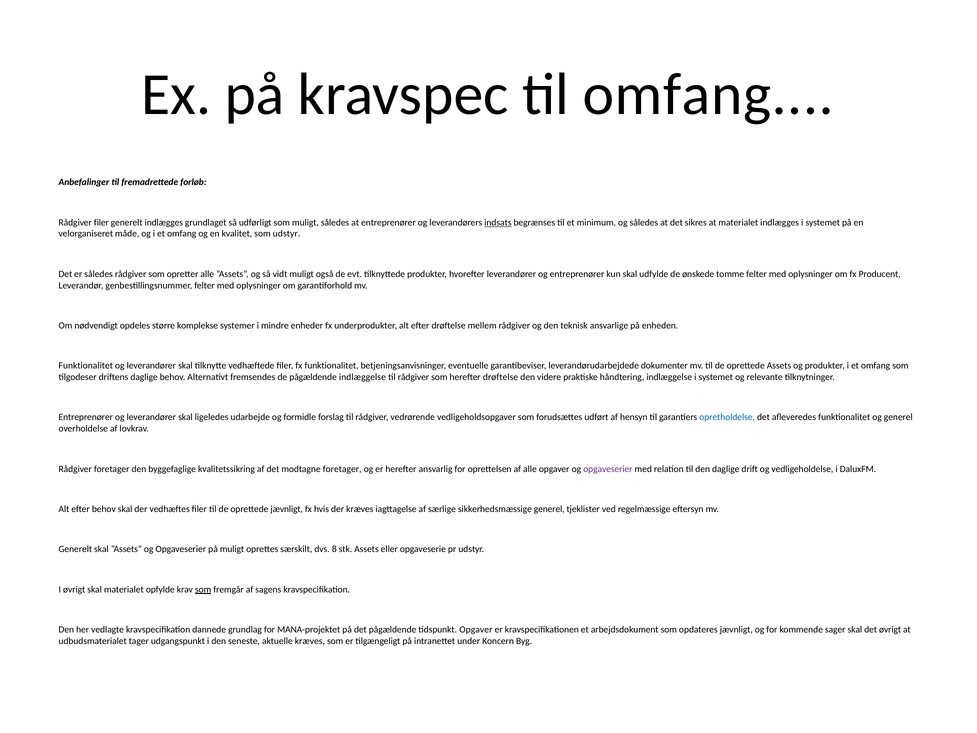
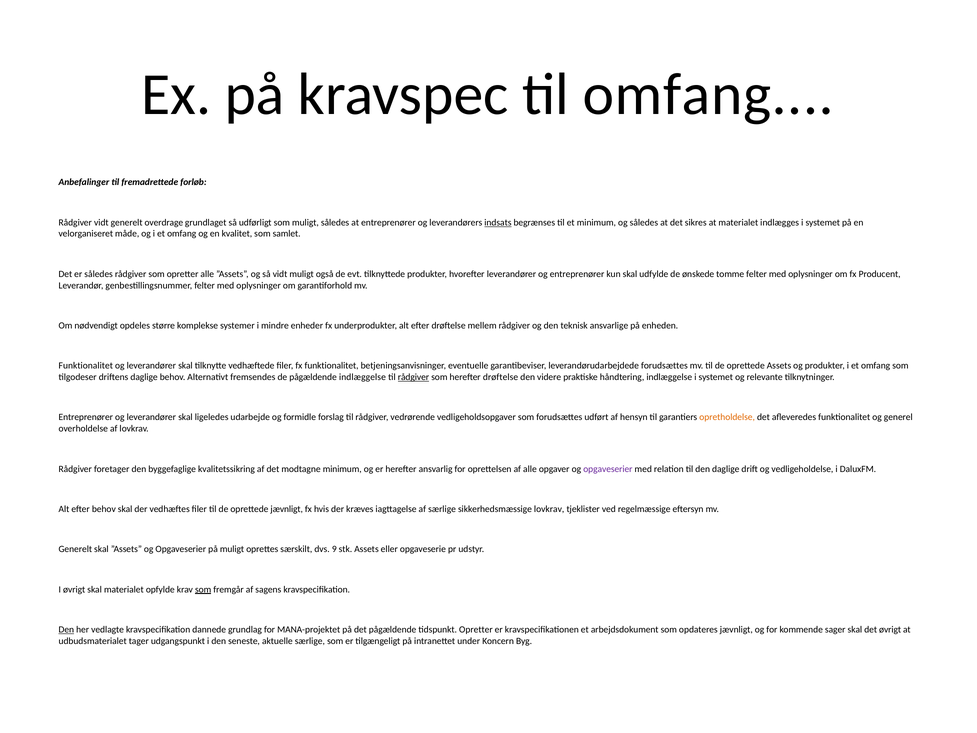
Rådgiver filer: filer -> vidt
generelt indlægges: indlægges -> overdrage
som udstyr: udstyr -> samlet
leverandørudarbejdede dokumenter: dokumenter -> forudsættes
rådgiver at (413, 377) underline: none -> present
opretholdelse colour: blue -> orange
modtagne foretager: foretager -> minimum
sikkerhedsmæssige generel: generel -> lovkrav
8: 8 -> 9
Den at (66, 629) underline: none -> present
tidspunkt Opgaver: Opgaver -> Opretter
aktuelle kræves: kræves -> særlige
